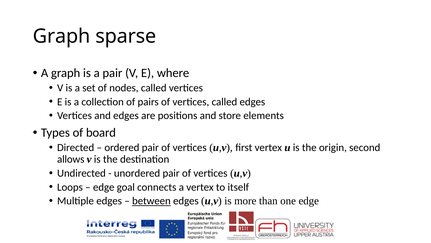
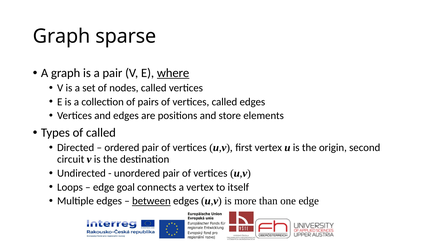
where underline: none -> present
of board: board -> called
allows: allows -> circuit
